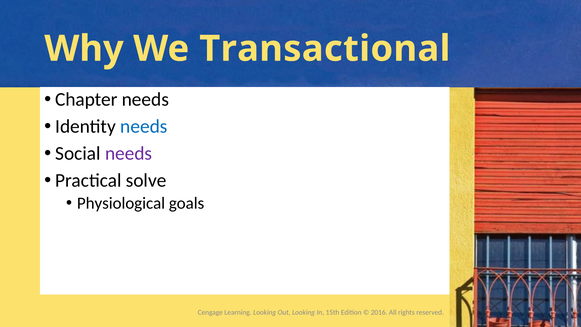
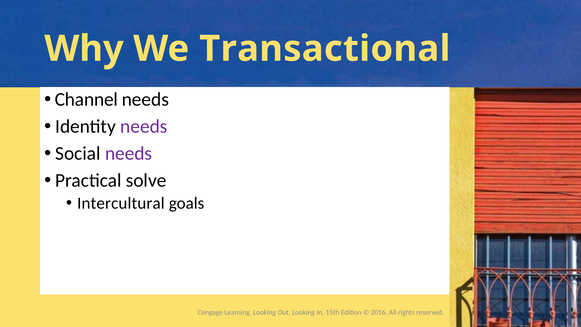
Chapter: Chapter -> Channel
needs at (144, 127) colour: blue -> purple
Physiological: Physiological -> Intercultural
